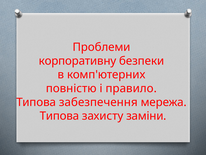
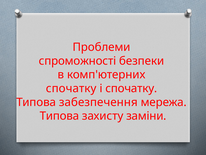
корпоративну: корпоративну -> спроможності
повністю at (71, 88): повністю -> спочатку
і правило: правило -> спочатку
